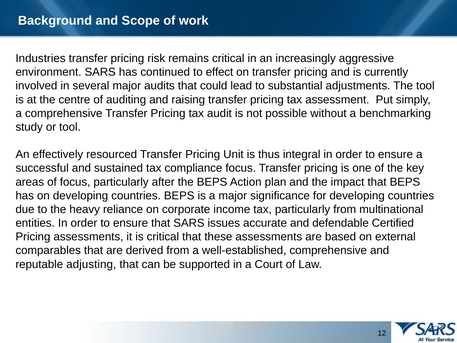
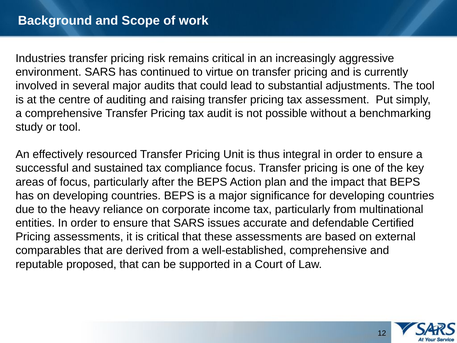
effect: effect -> virtue
adjusting: adjusting -> proposed
